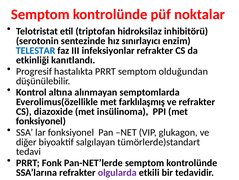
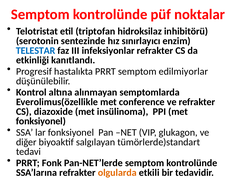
olduğundan: olduğundan -> edilmiyorlar
farklılaşmış: farklılaşmış -> conference
olgularda colour: purple -> orange
